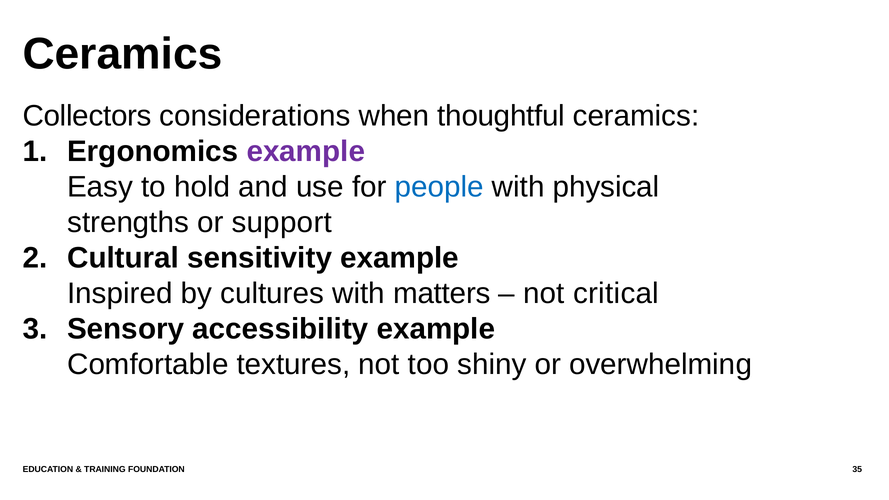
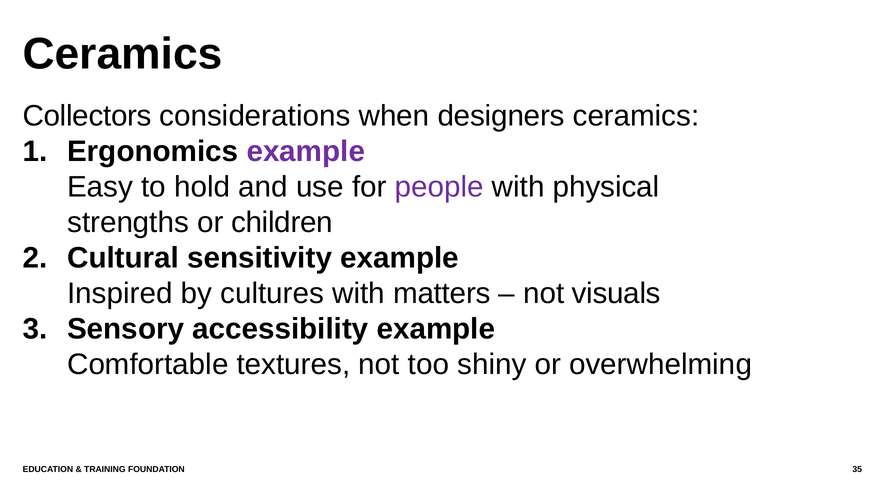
thoughtful: thoughtful -> designers
people colour: blue -> purple
support: support -> children
critical: critical -> visuals
